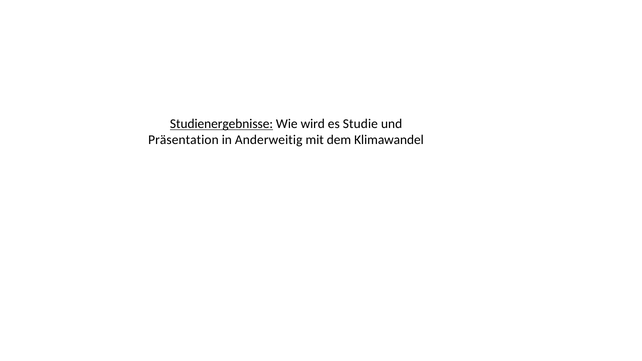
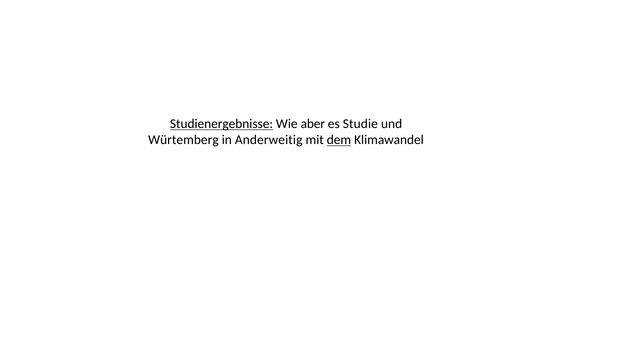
wird: wird -> aber
Präsentation: Präsentation -> Würtemberg
dem underline: none -> present
